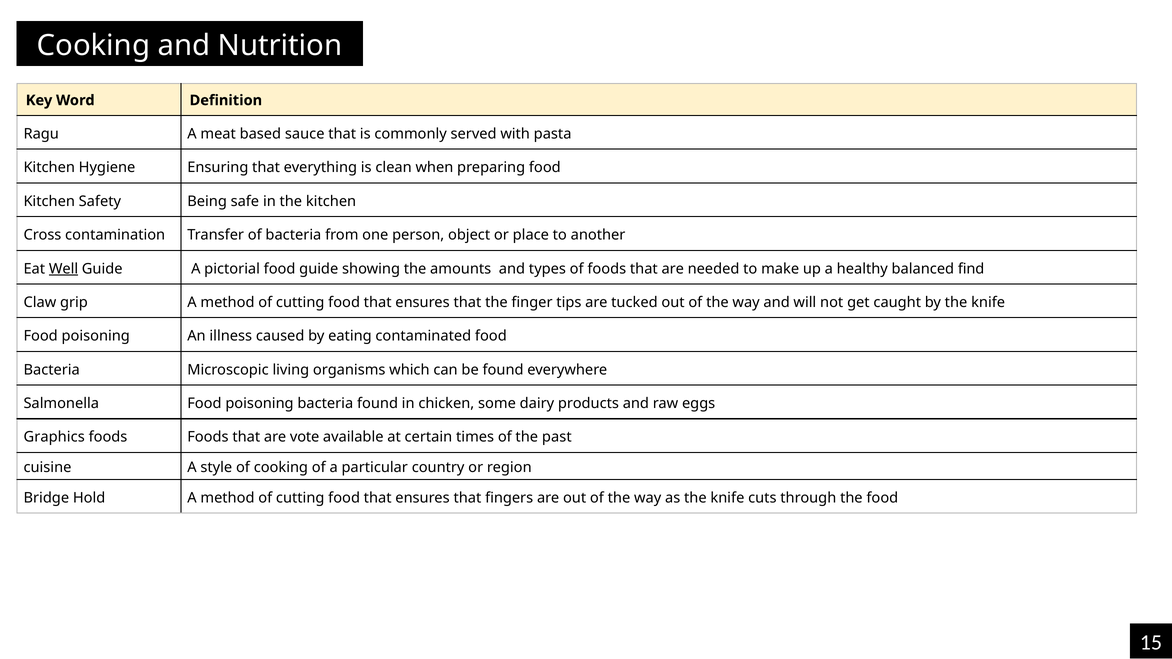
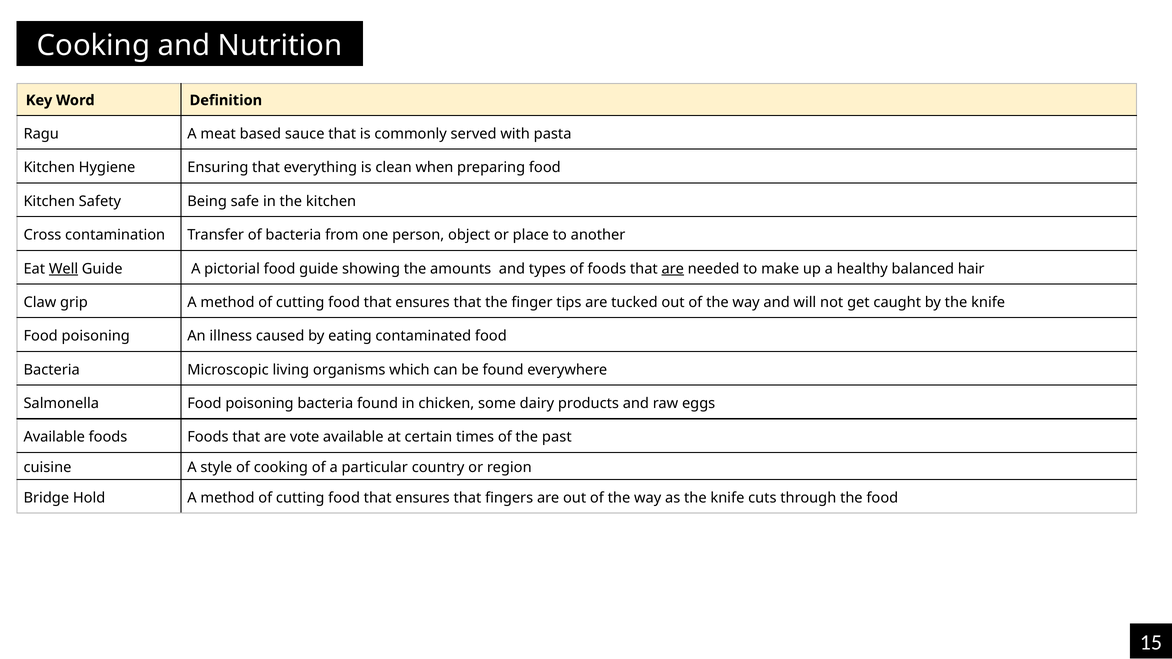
are at (673, 269) underline: none -> present
find: find -> hair
Graphics at (54, 437): Graphics -> Available
